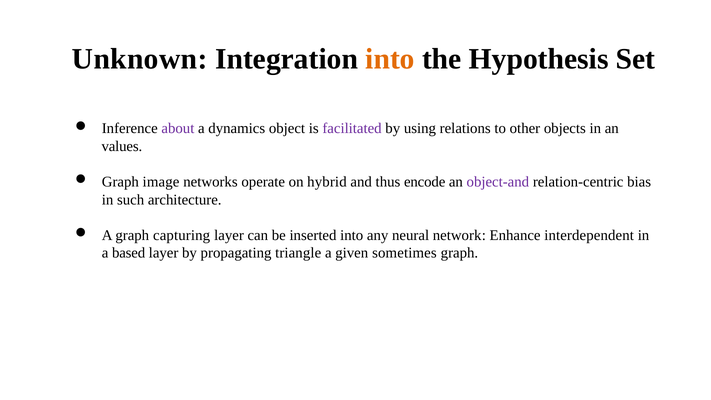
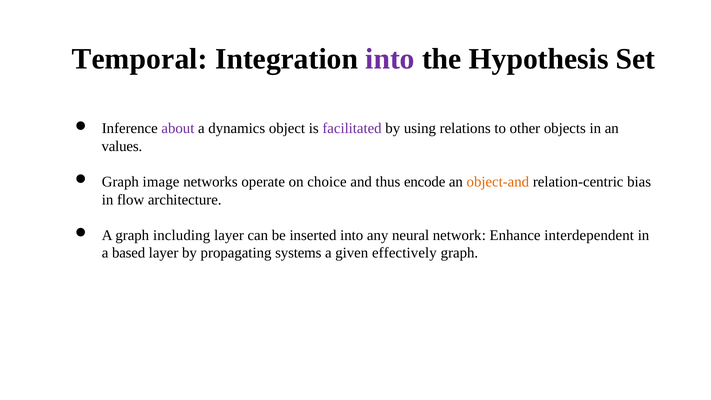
Unknown: Unknown -> Temporal
into at (390, 59) colour: orange -> purple
hybrid: hybrid -> choice
object-and colour: purple -> orange
such: such -> flow
capturing: capturing -> including
triangle: triangle -> systems
sometimes: sometimes -> effectively
